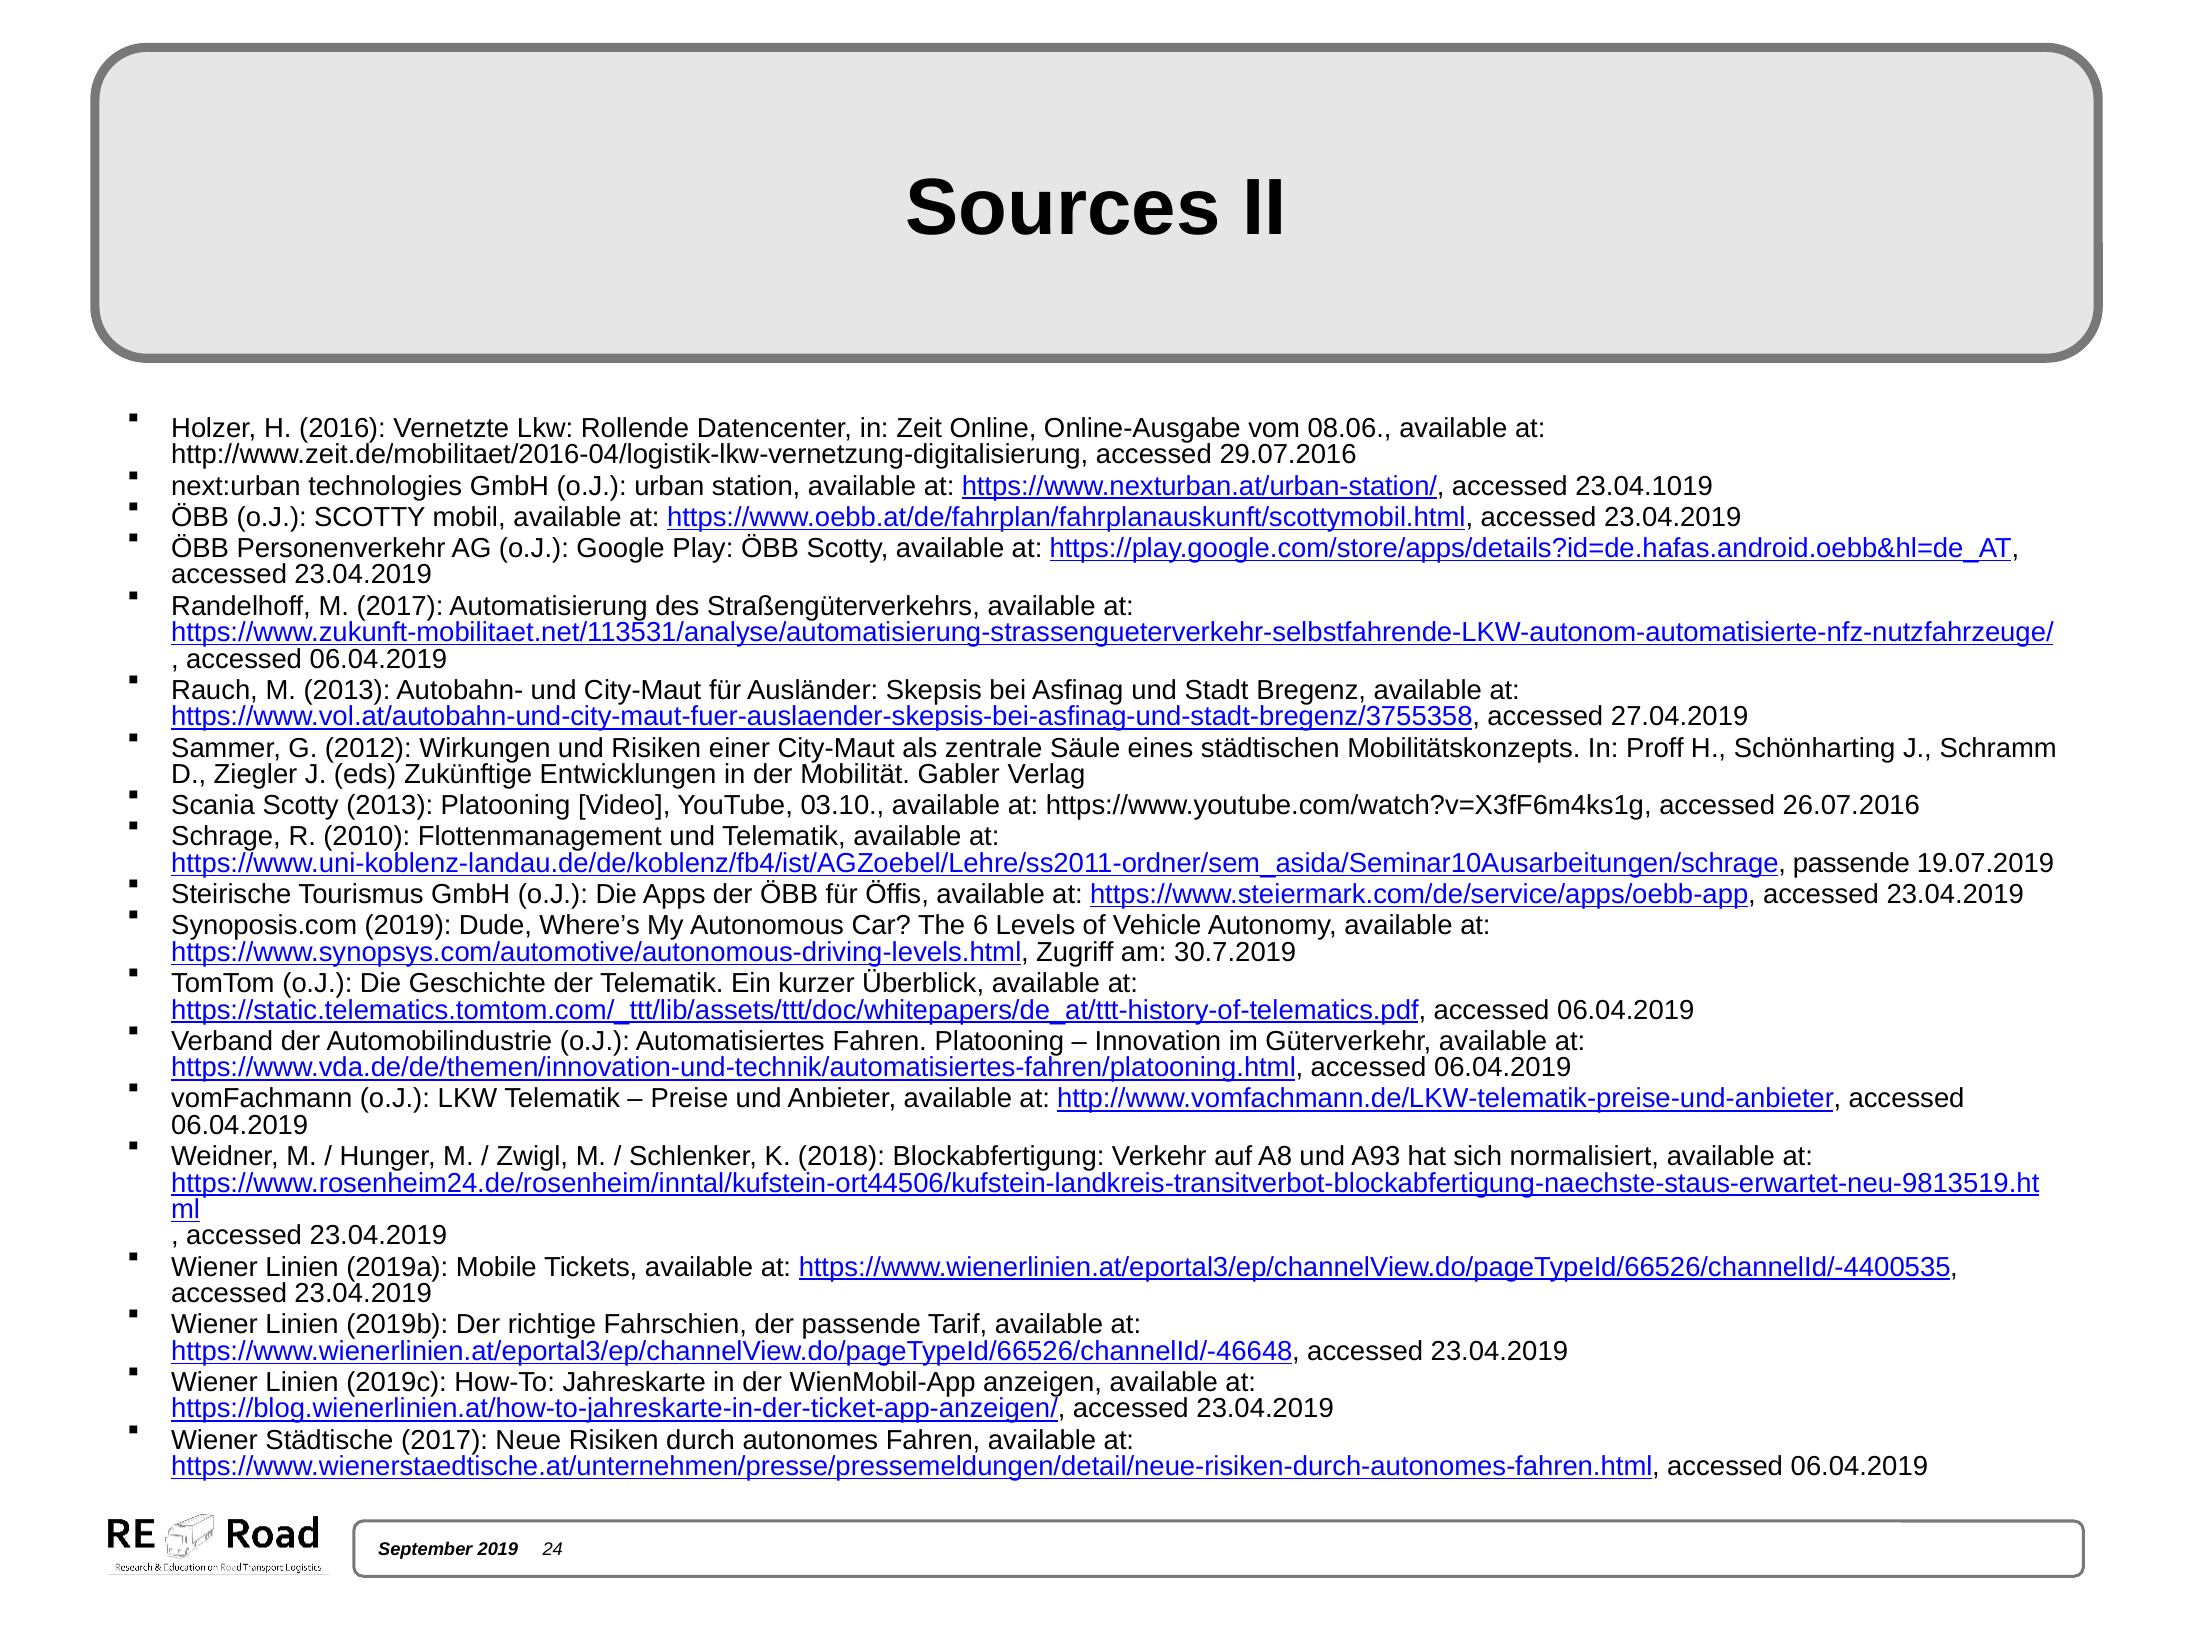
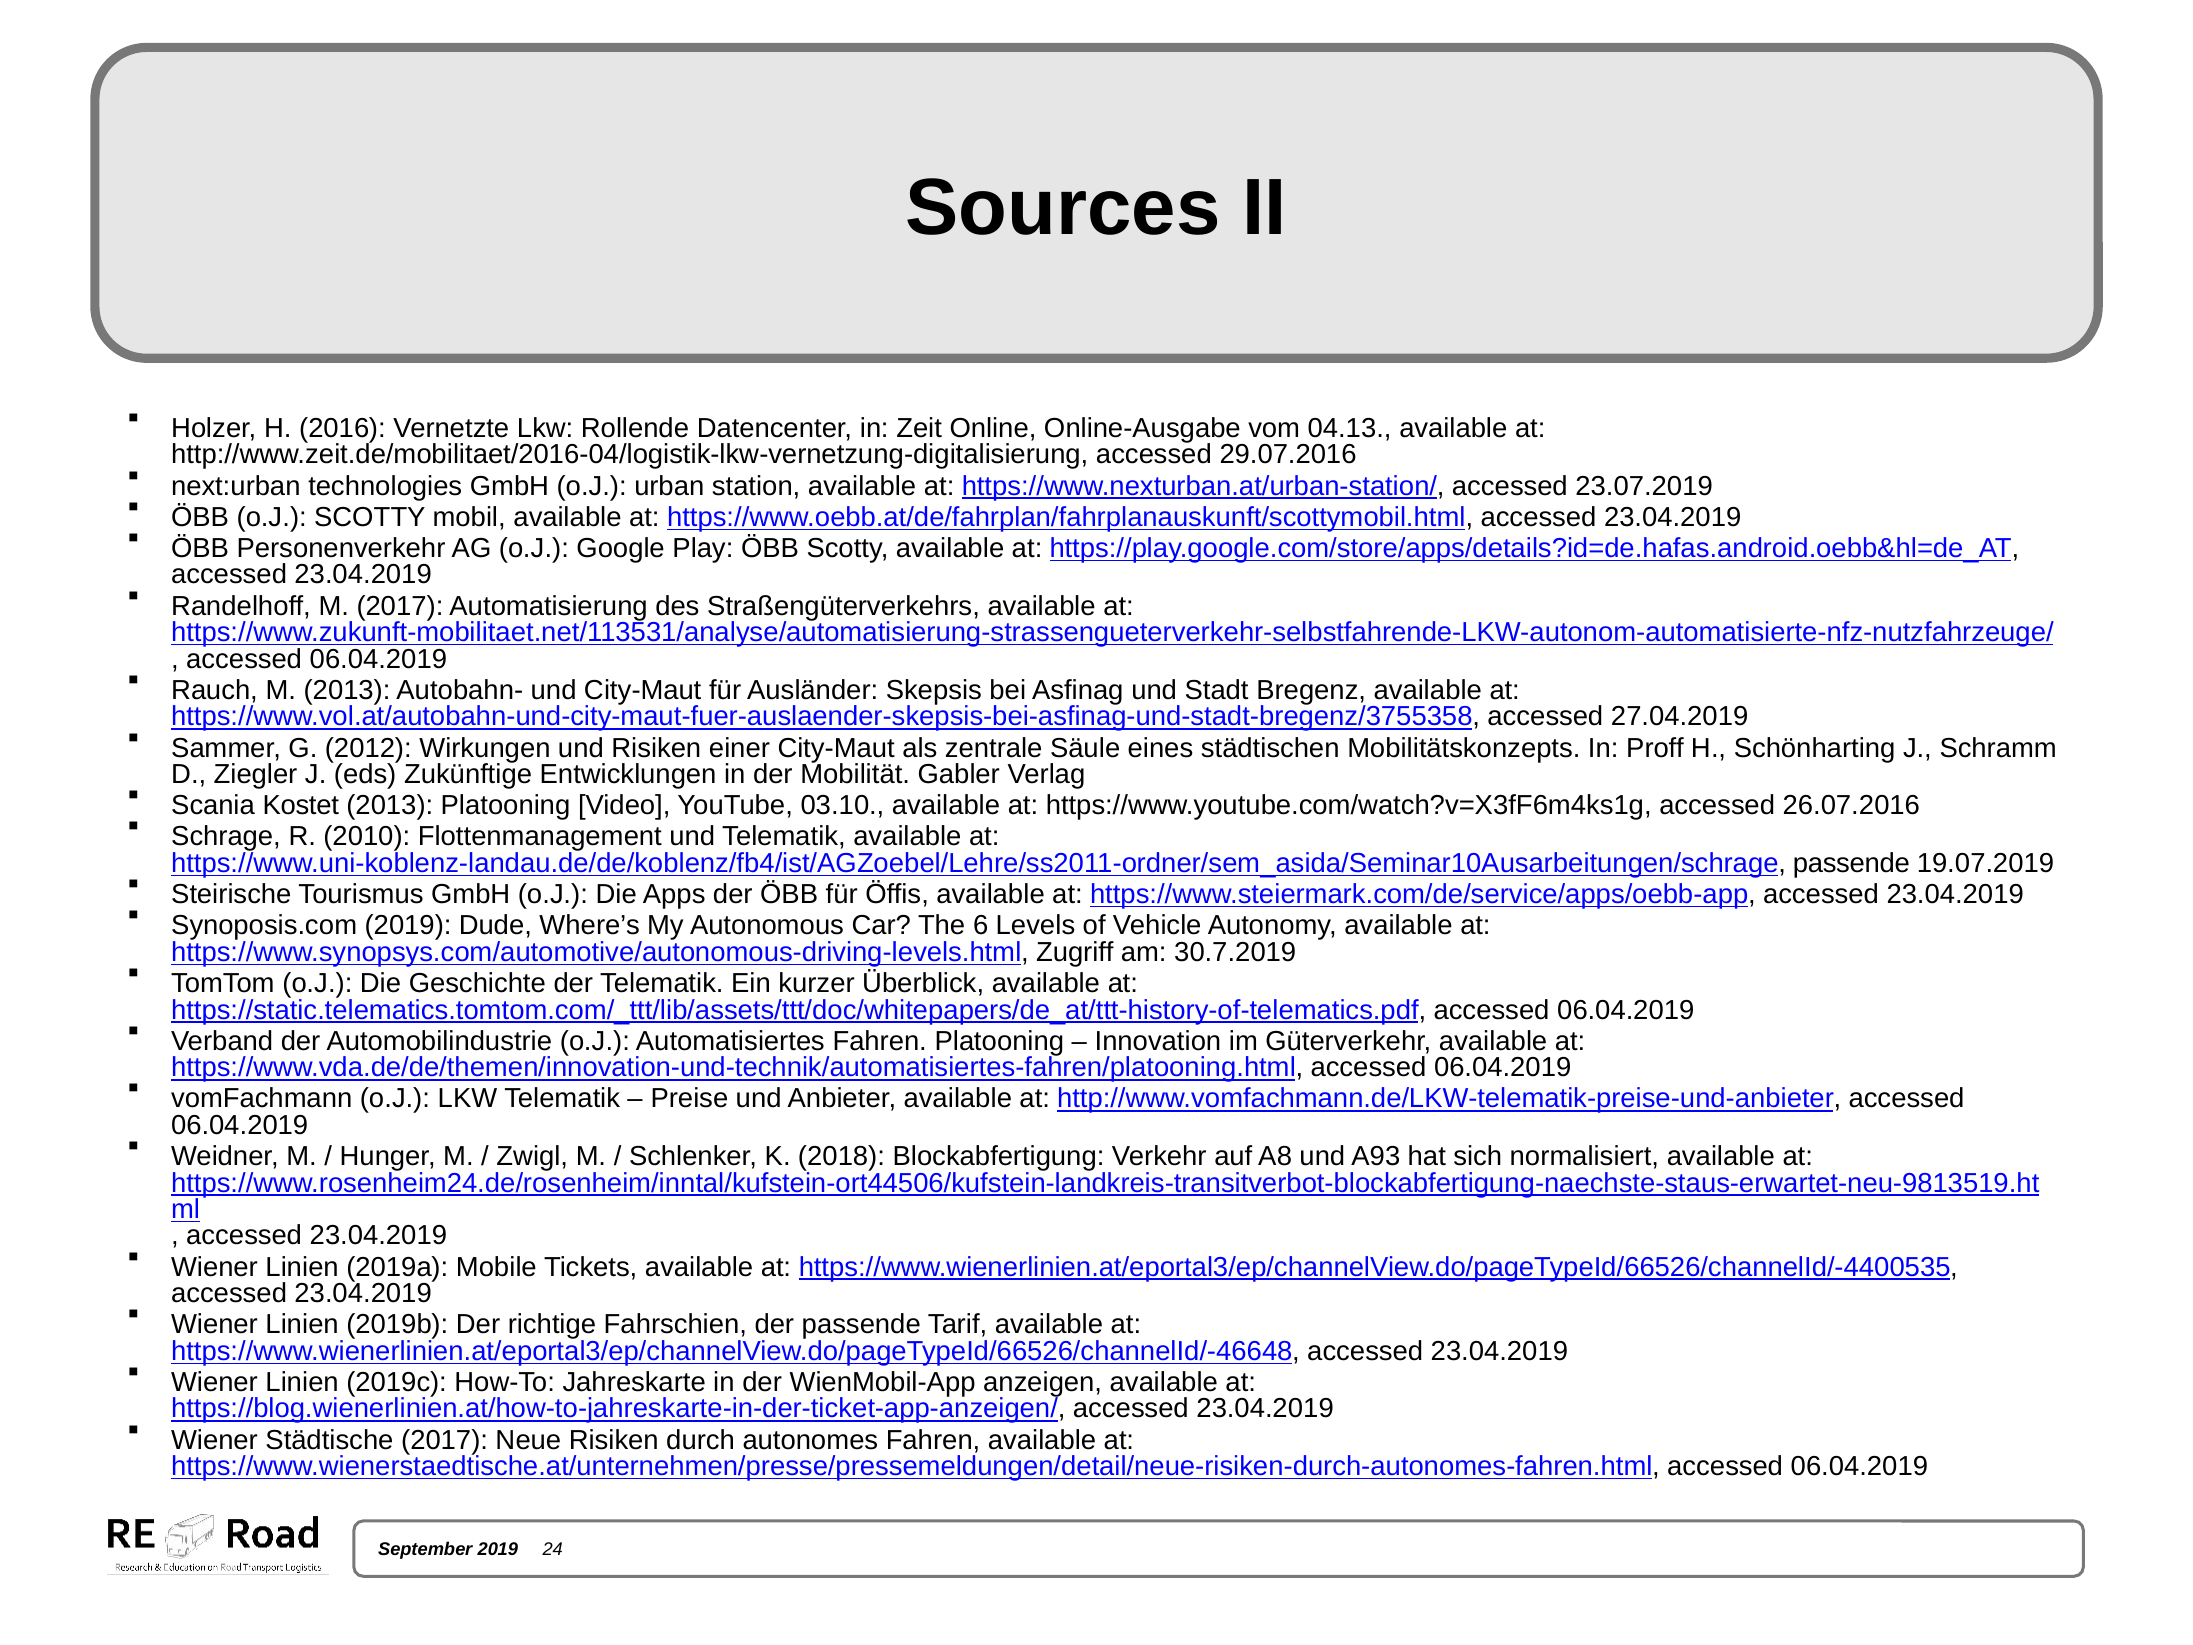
08.06: 08.06 -> 04.13
23.04.1019: 23.04.1019 -> 23.07.2019
Scania Scotty: Scotty -> Kostet
